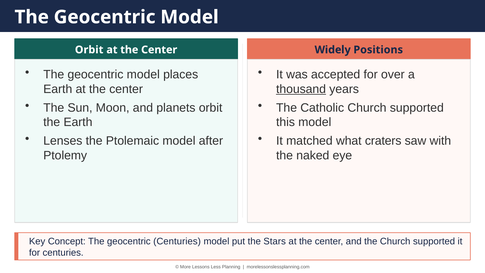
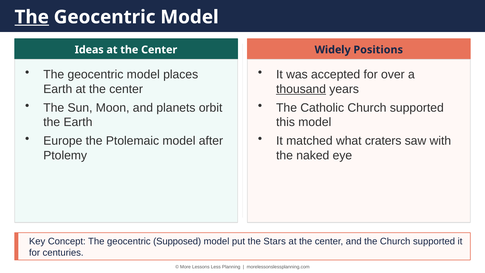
The at (32, 17) underline: none -> present
Orbit at (89, 50): Orbit -> Ideas
Lenses: Lenses -> Europe
geocentric Centuries: Centuries -> Supposed
